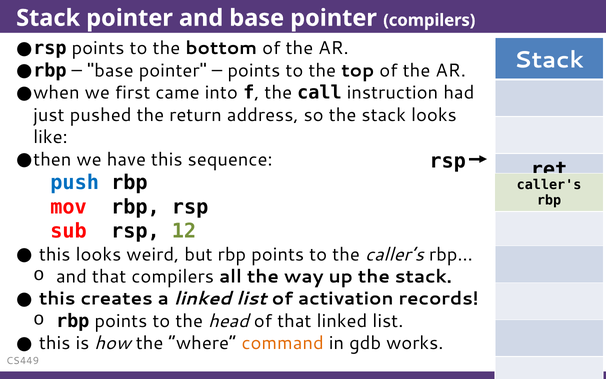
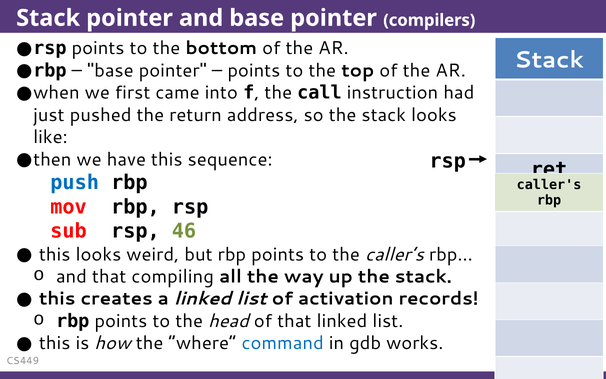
12: 12 -> 46
that compilers: compilers -> compiling
command colour: orange -> blue
